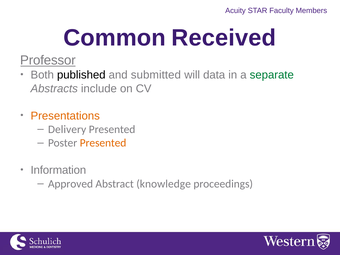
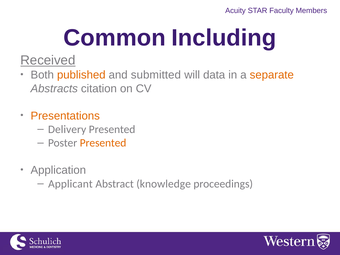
Received: Received -> Including
Professor: Professor -> Received
published colour: black -> orange
separate colour: green -> orange
include: include -> citation
Information: Information -> Application
Approved: Approved -> Applicant
